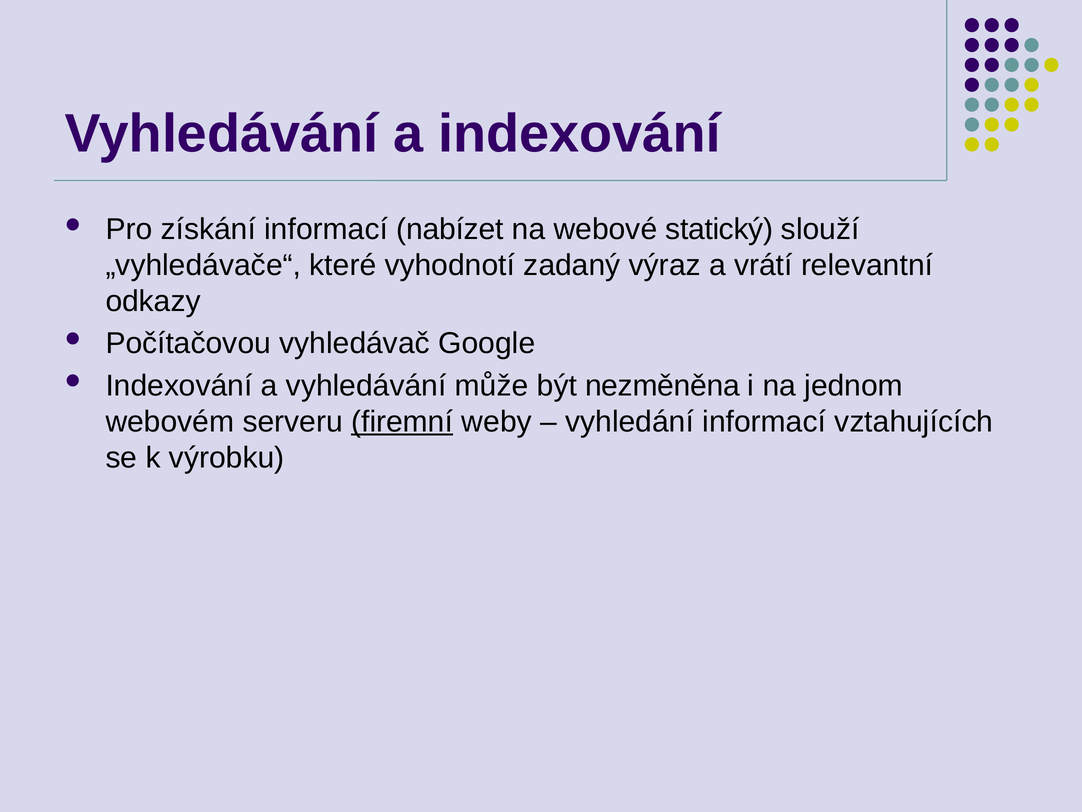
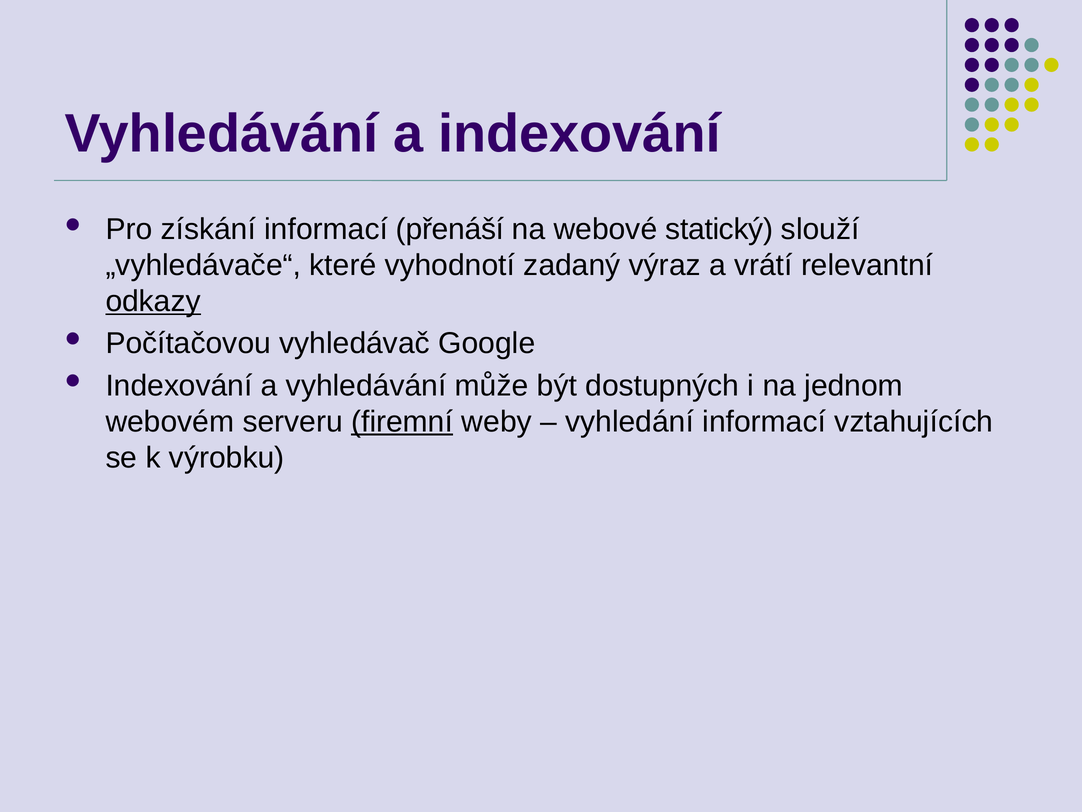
nabízet: nabízet -> přenáší
odkazy underline: none -> present
nezměněna: nezměněna -> dostupných
